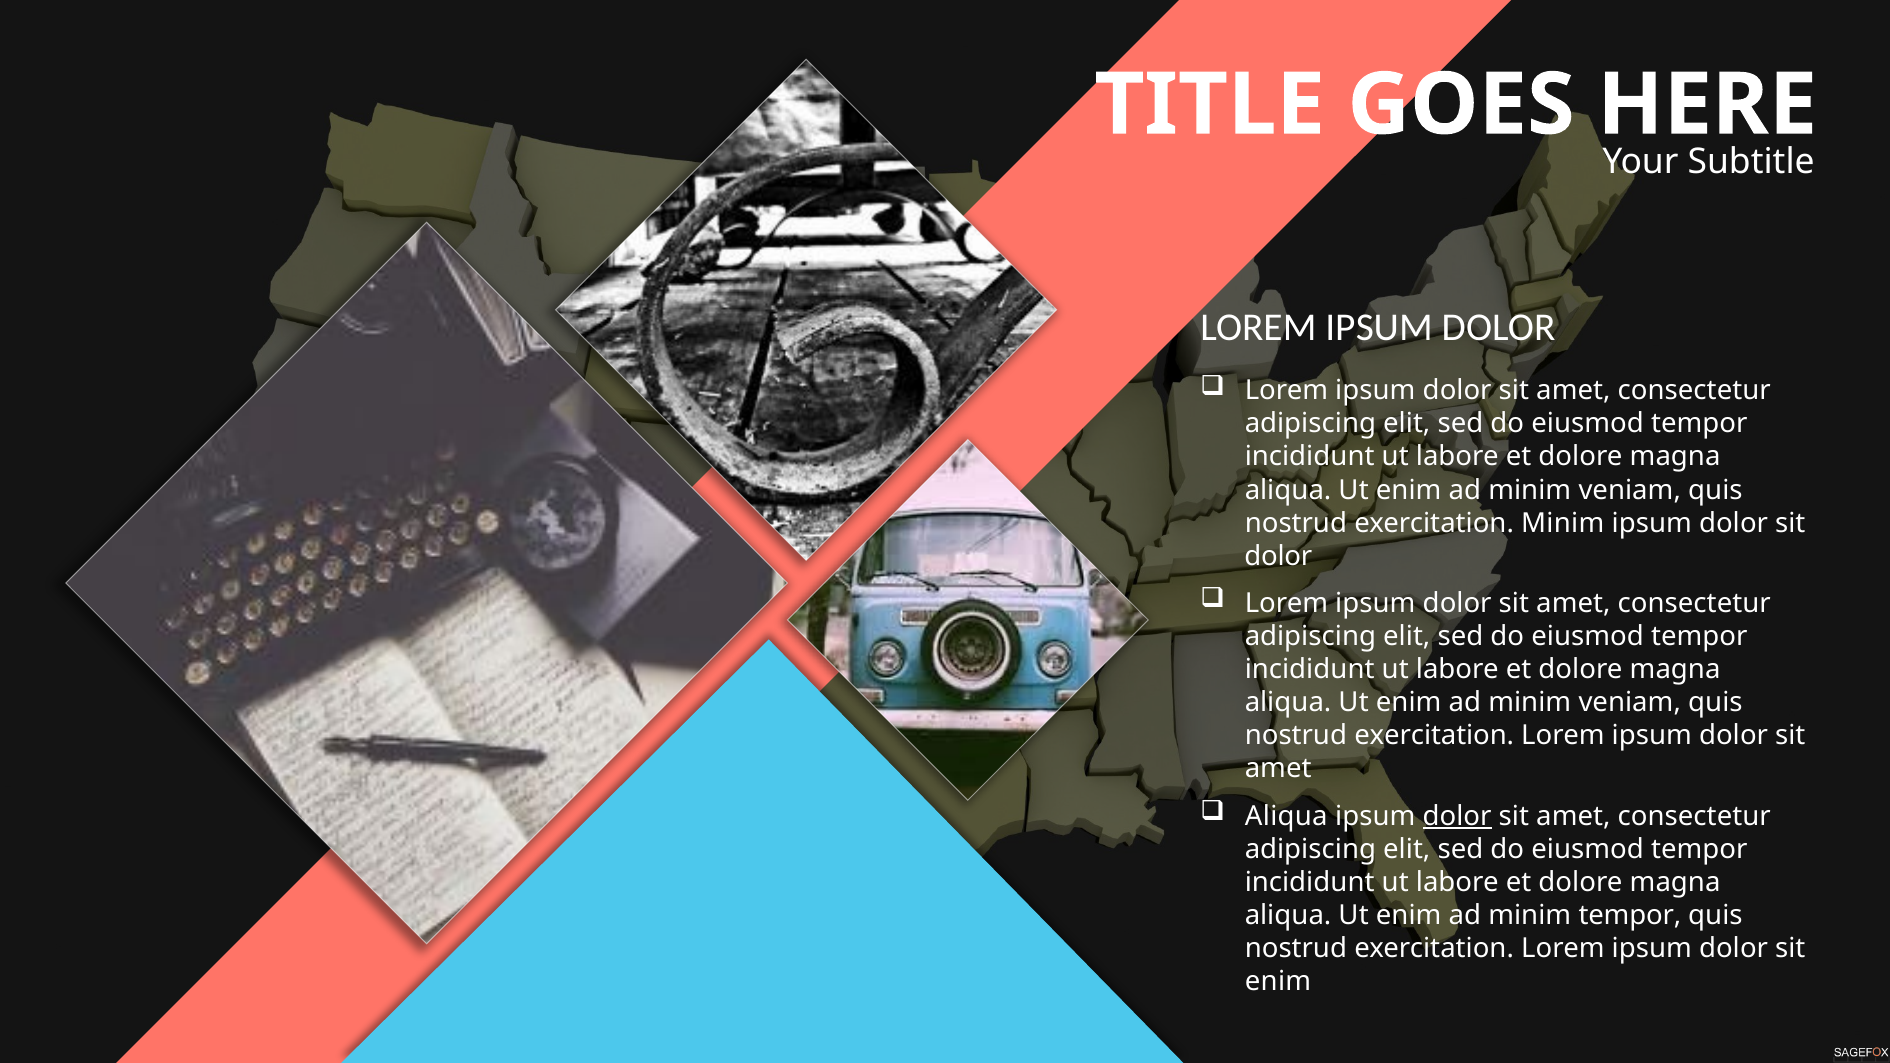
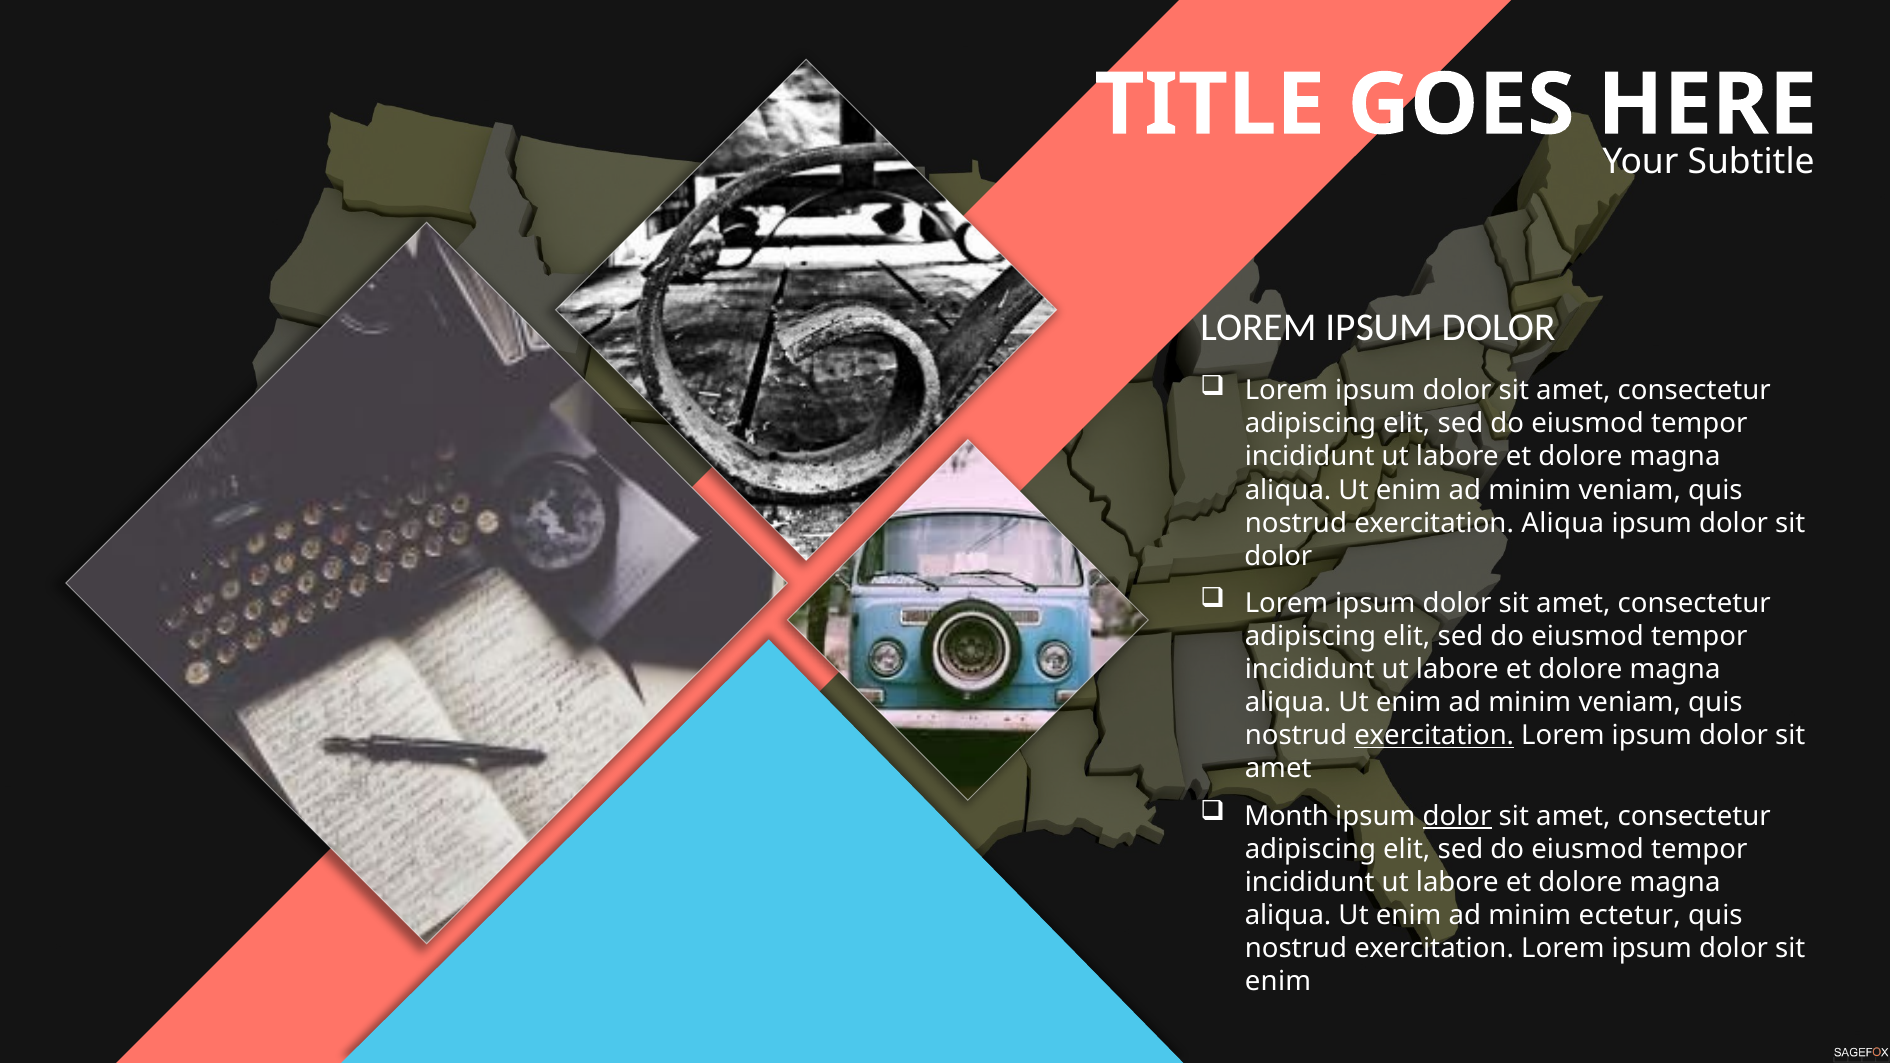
exercitation Minim: Minim -> Aliqua
exercitation at (1434, 736) underline: none -> present
Aliqua at (1286, 816): Aliqua -> Month
minim tempor: tempor -> ectetur
